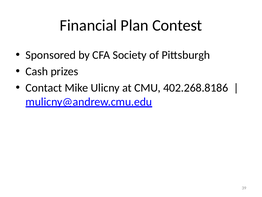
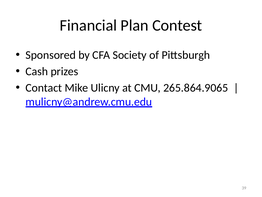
402.268.8186: 402.268.8186 -> 265.864.9065
